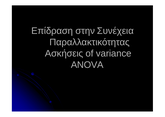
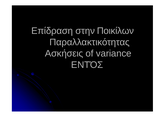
Συνέχεια: Συνέχεια -> Ποικίλων
ΑΝΟVA: ΑΝΟVA -> ΕΝΤΌΣ
